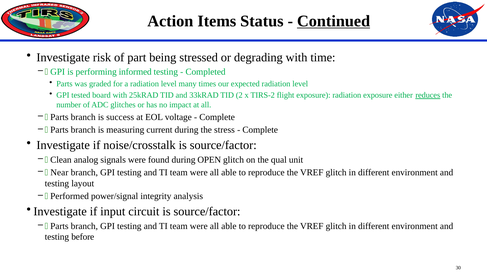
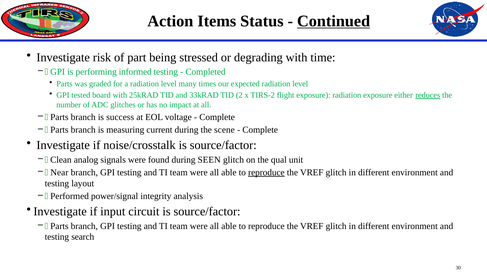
stress: stress -> scene
OPEN: OPEN -> SEEN
reproduce at (266, 172) underline: none -> present
before: before -> search
